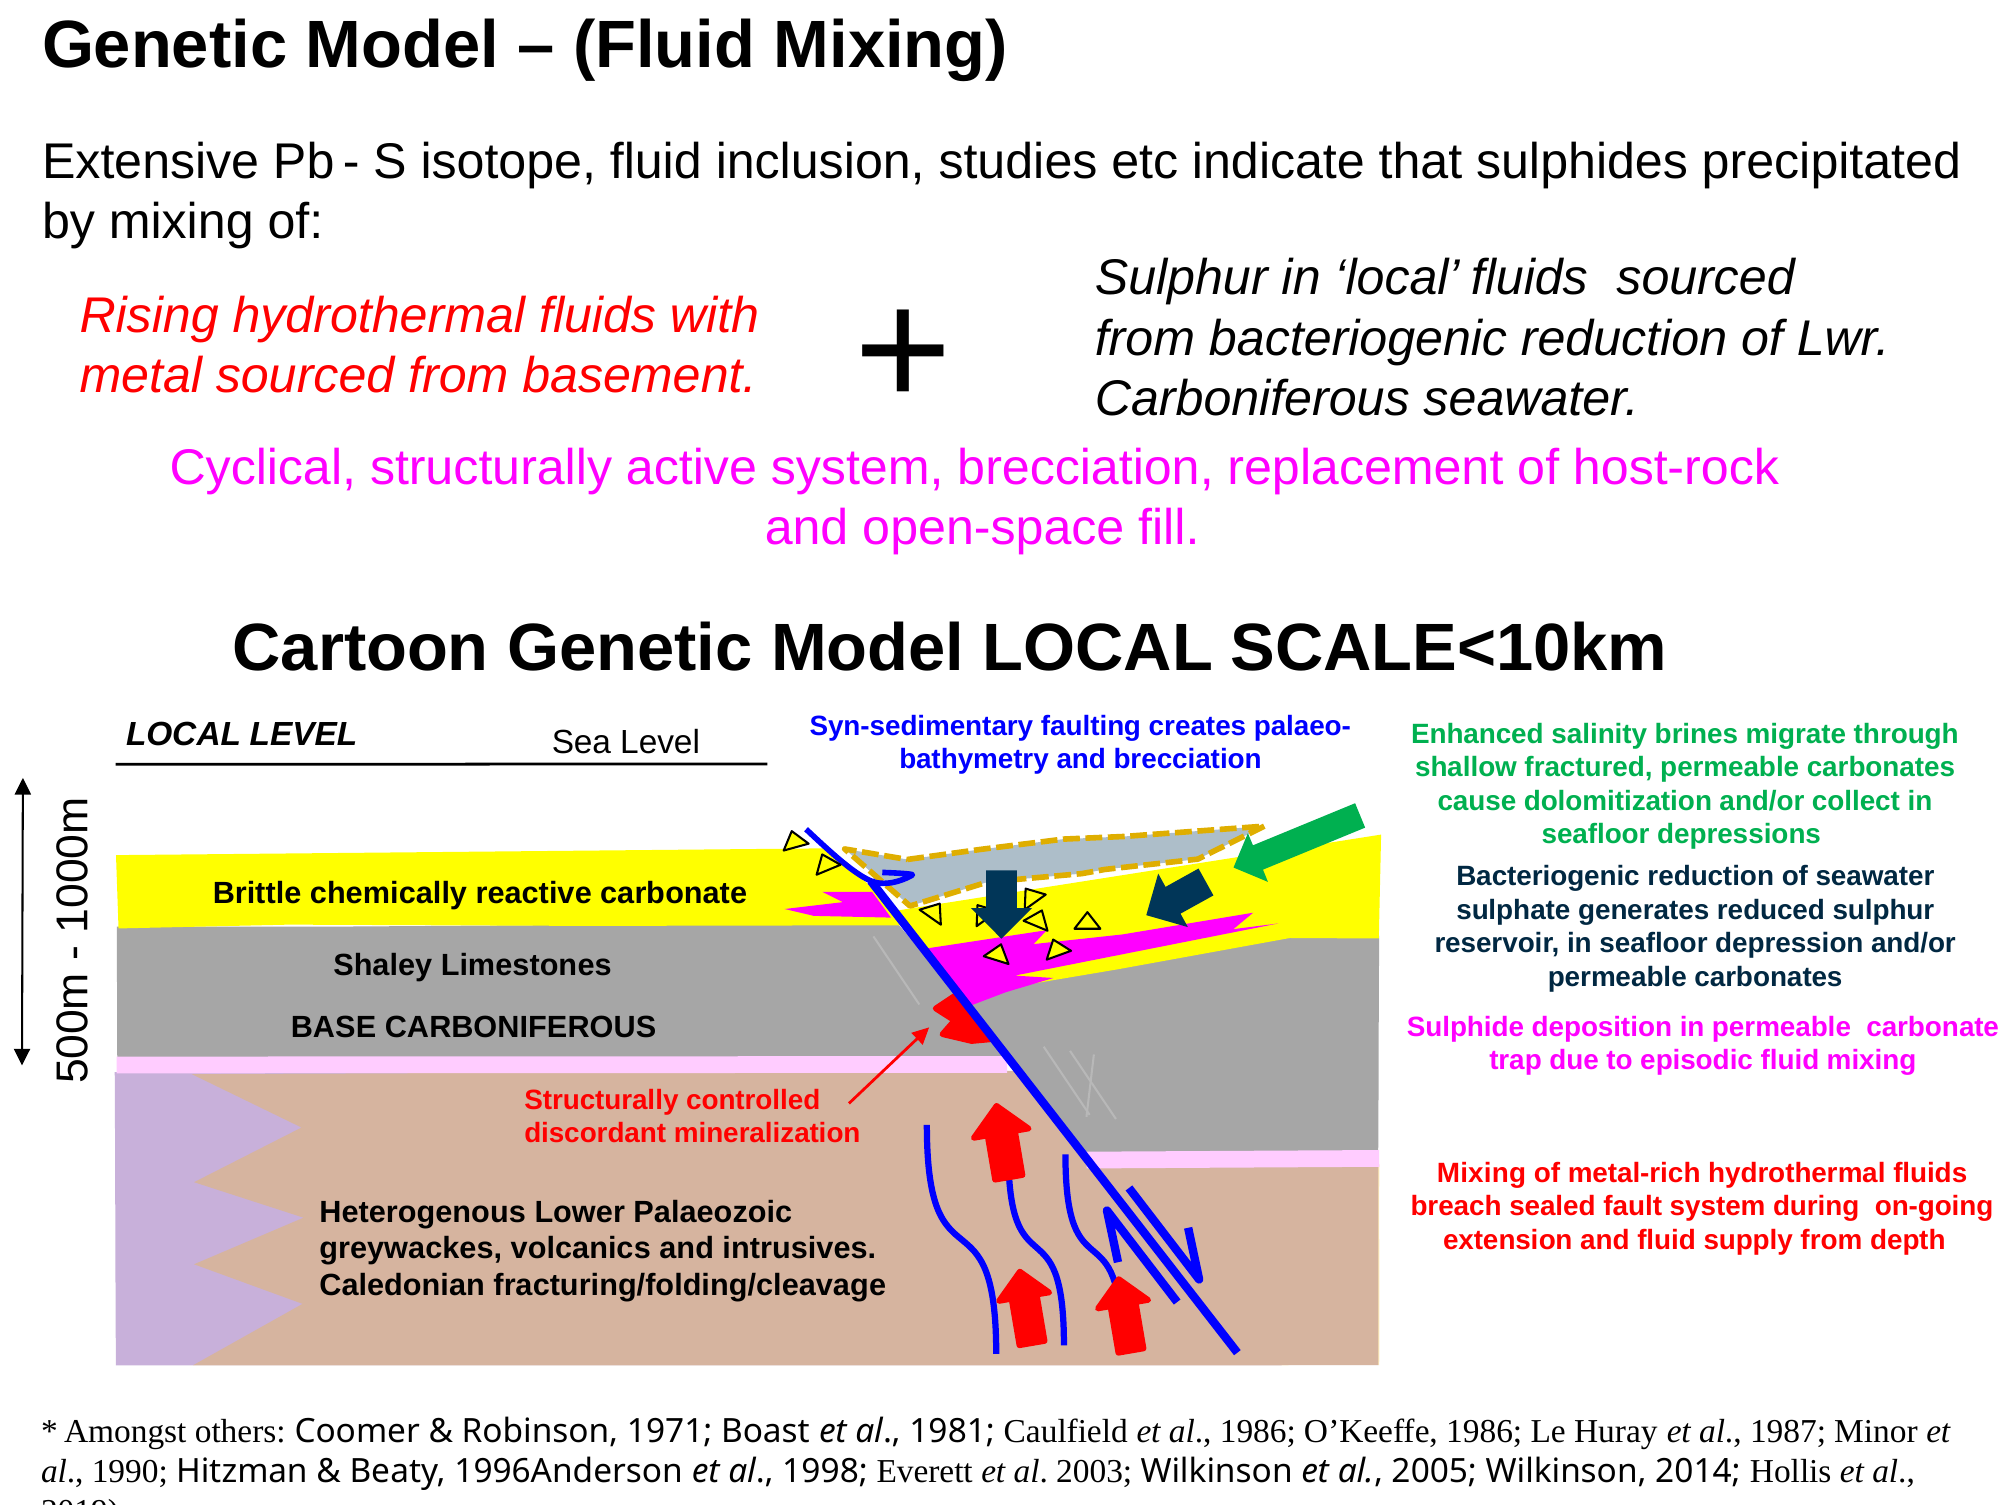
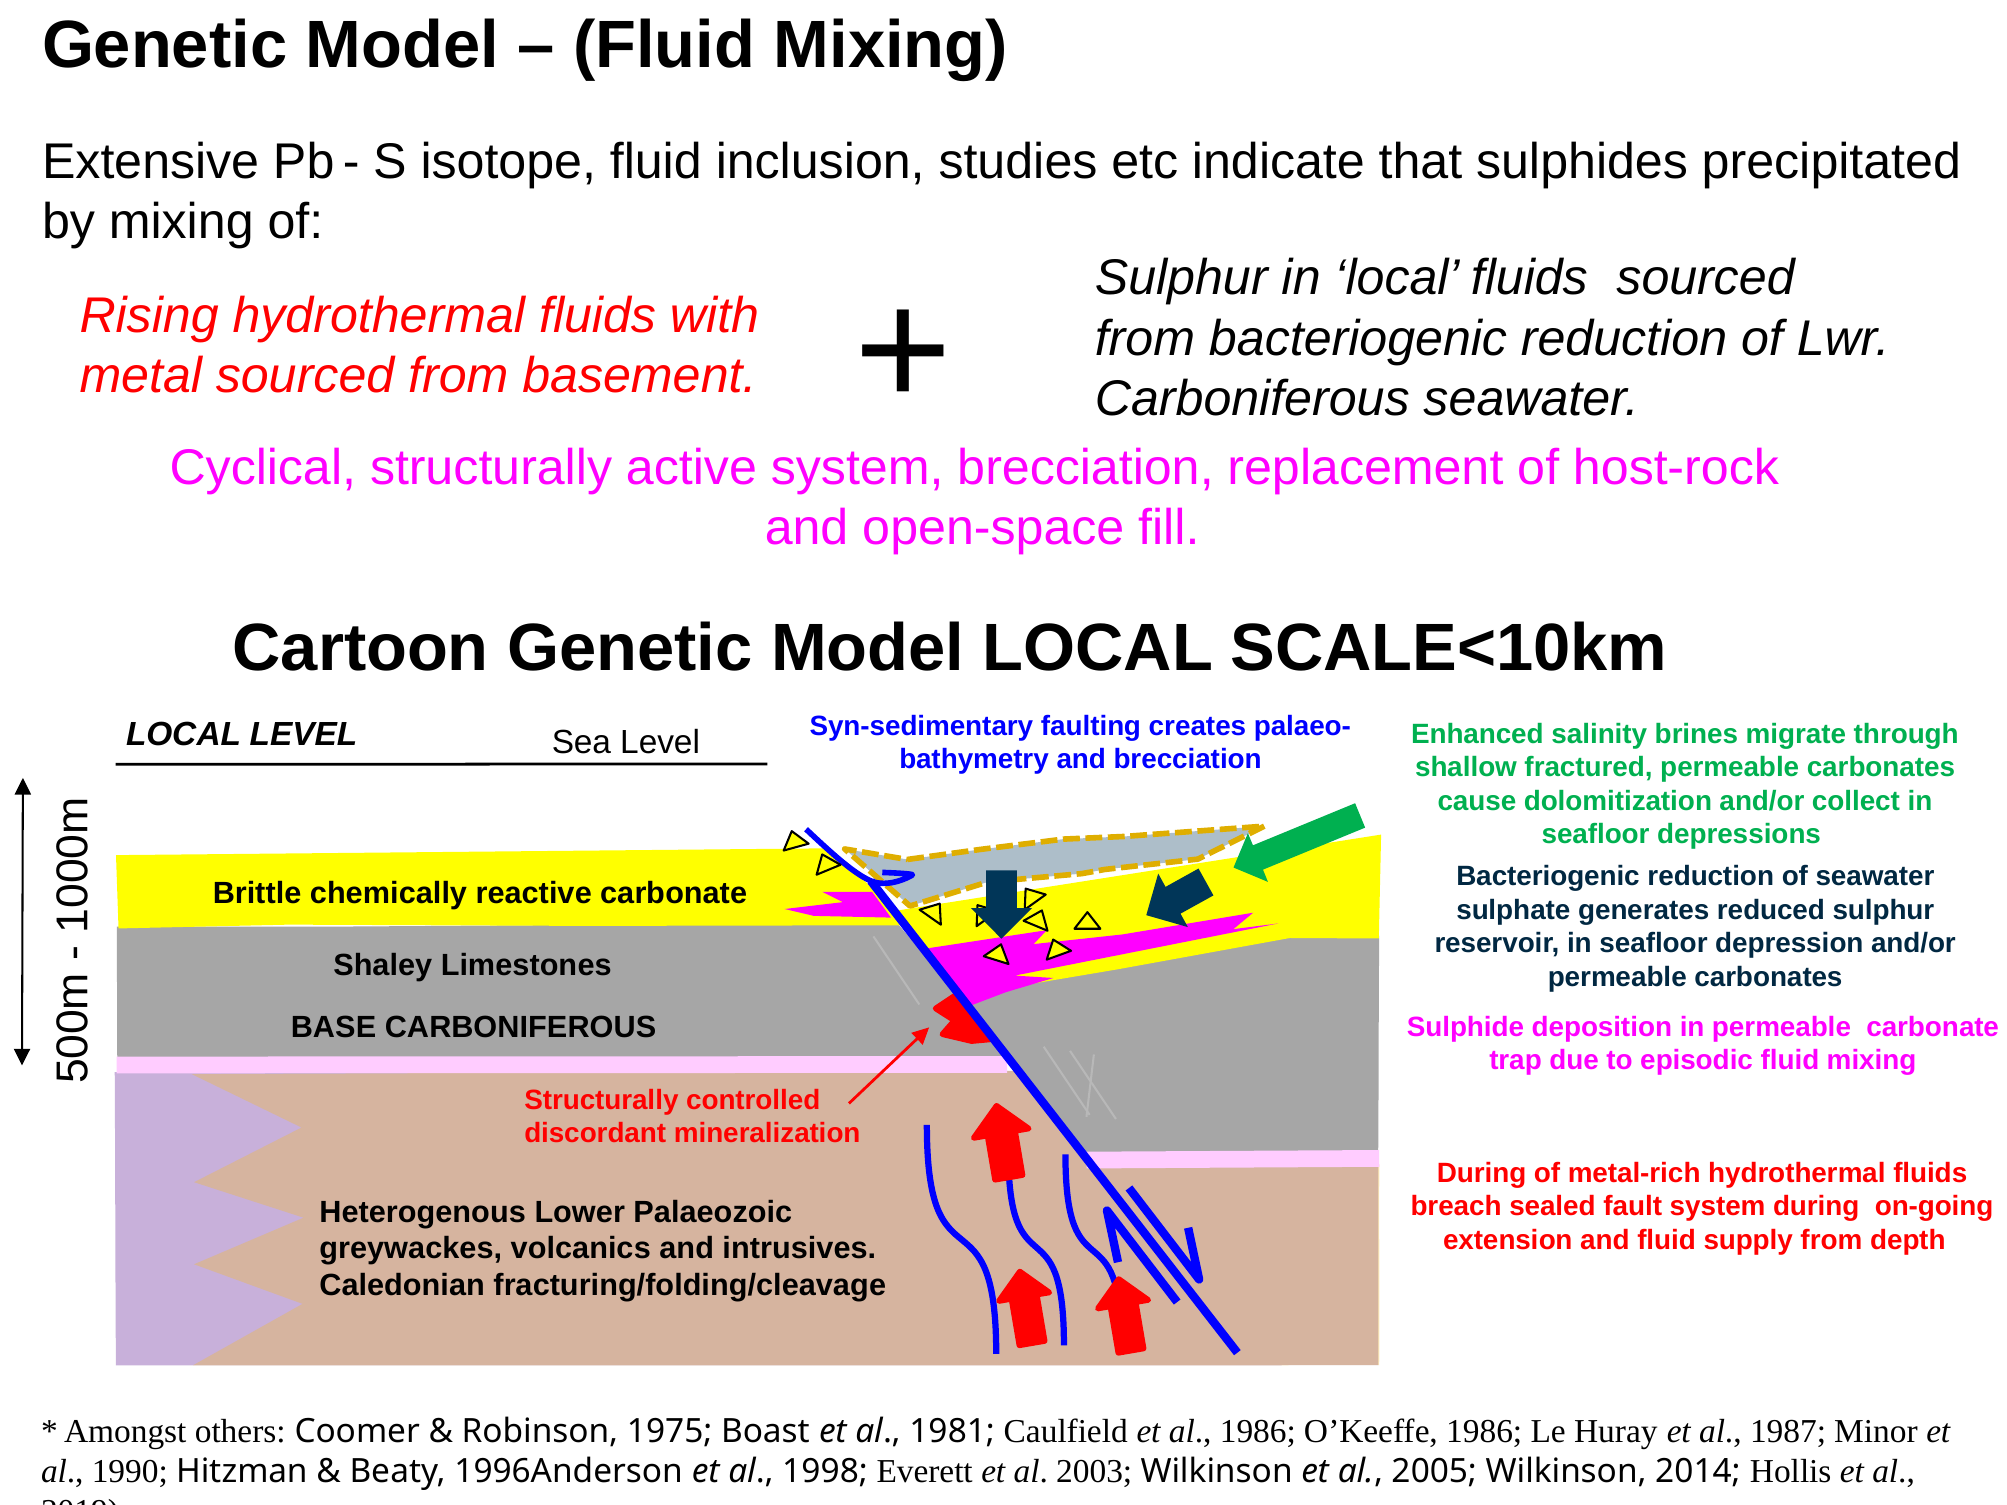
Mixing at (1481, 1173): Mixing -> During
1971: 1971 -> 1975
